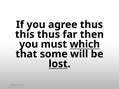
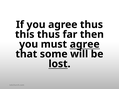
must which: which -> agree
